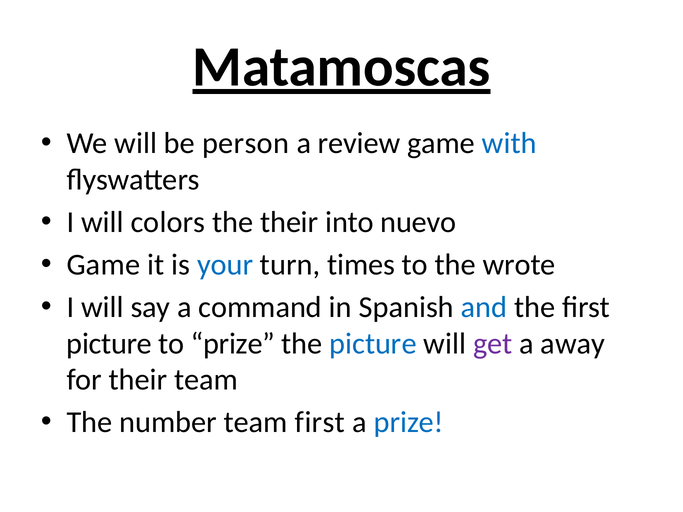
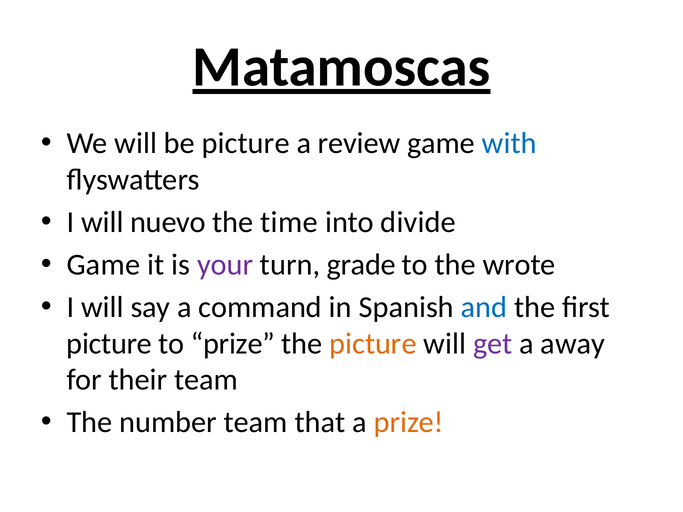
be person: person -> picture
colors: colors -> nuevo
the their: their -> time
nuevo: nuevo -> divide
your colour: blue -> purple
times: times -> grade
picture at (373, 344) colour: blue -> orange
team first: first -> that
prize at (409, 423) colour: blue -> orange
